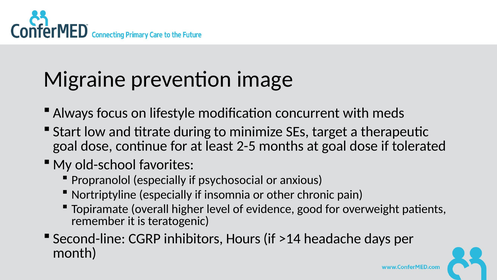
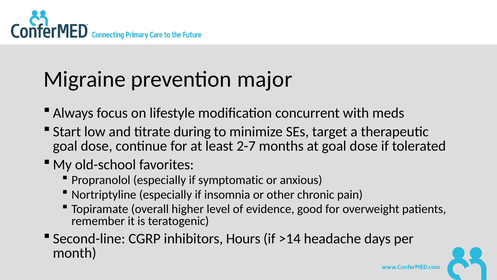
image: image -> major
2-5: 2-5 -> 2-7
psychosocial: psychosocial -> symptomatic
